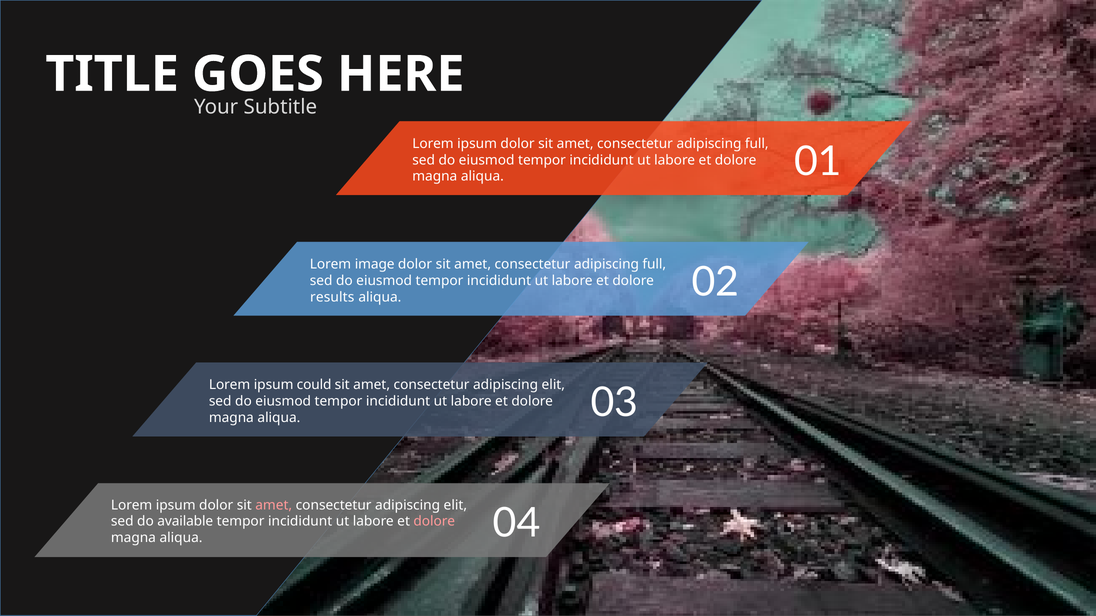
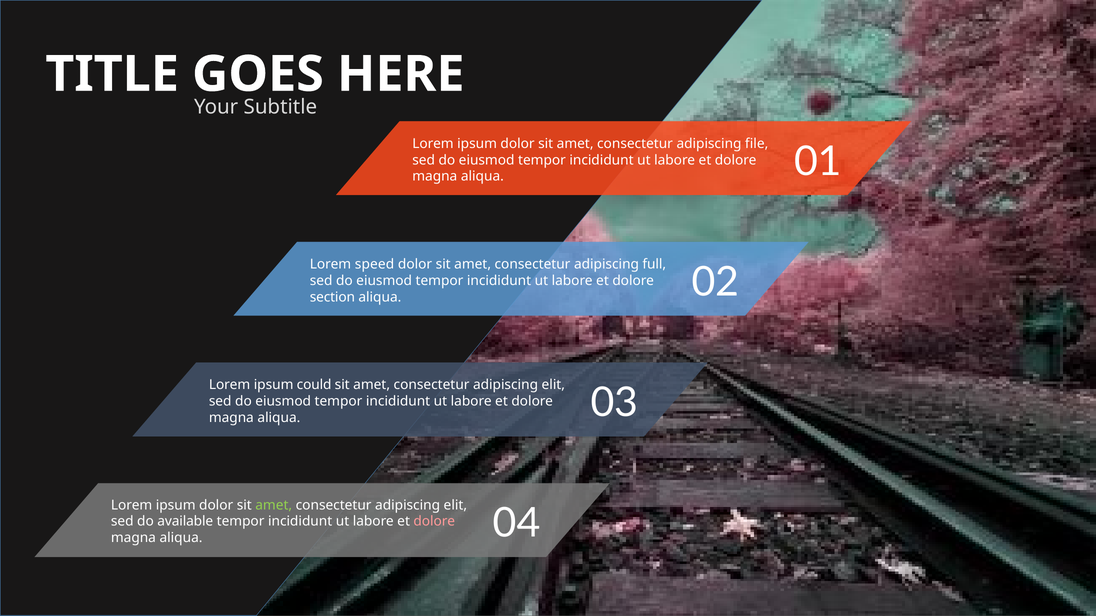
full at (757, 144): full -> file
image: image -> speed
results: results -> section
amet at (274, 505) colour: pink -> light green
